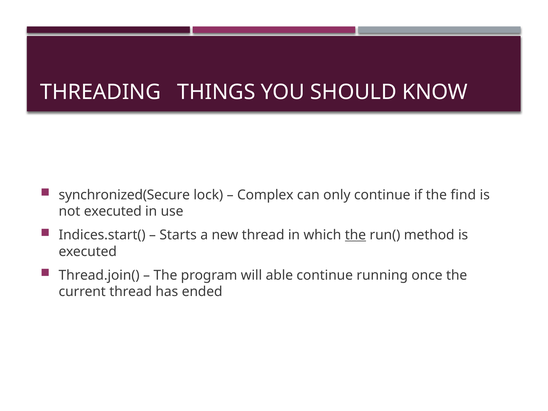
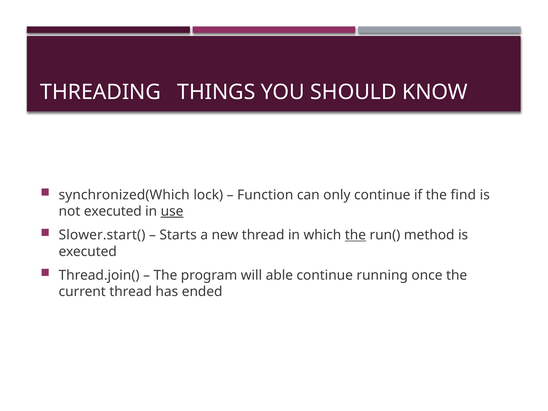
synchronized(Secure: synchronized(Secure -> synchronized(Which
Complex: Complex -> Function
use underline: none -> present
Indices.start(: Indices.start( -> Slower.start(
